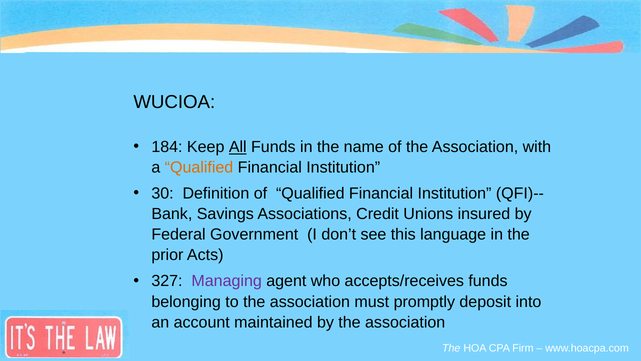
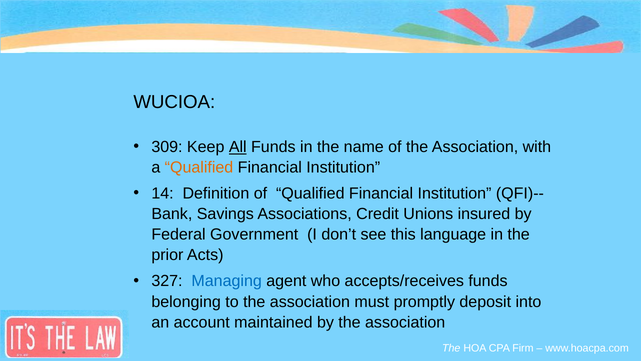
184: 184 -> 309
30: 30 -> 14
Managing colour: purple -> blue
